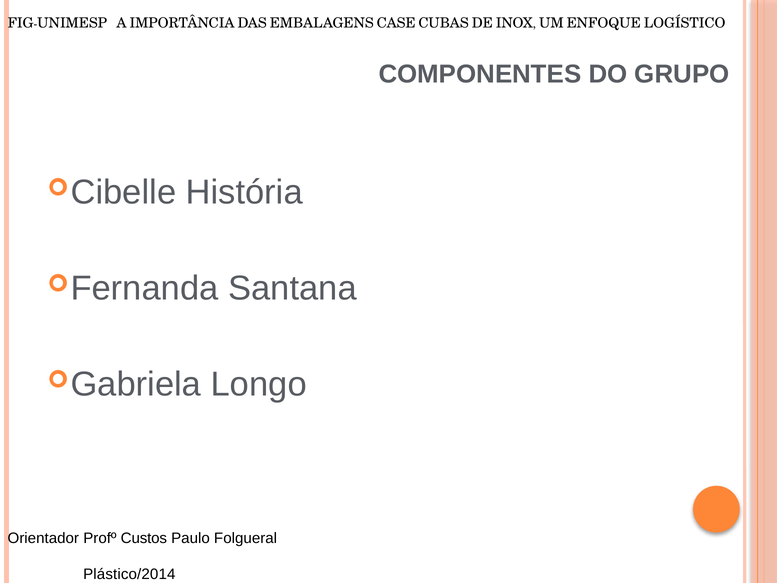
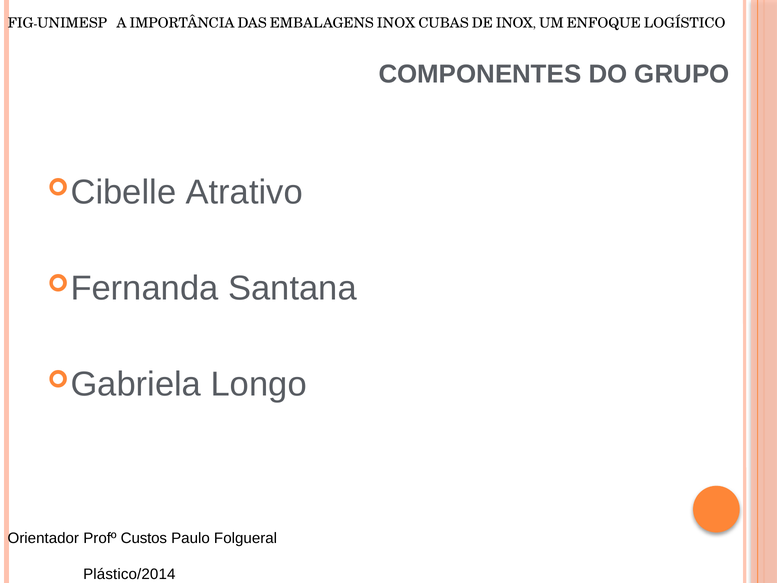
EMBALAGENS CASE: CASE -> INOX
História: História -> Atrativo
